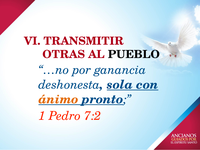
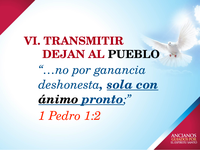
OTRAS: OTRAS -> DEJAN
ánimo colour: orange -> black
7:2: 7:2 -> 1:2
